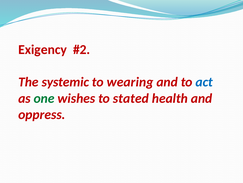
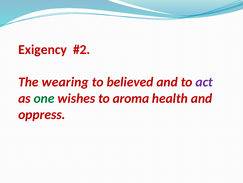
systemic: systemic -> wearing
wearing: wearing -> believed
act colour: blue -> purple
stated: stated -> aroma
